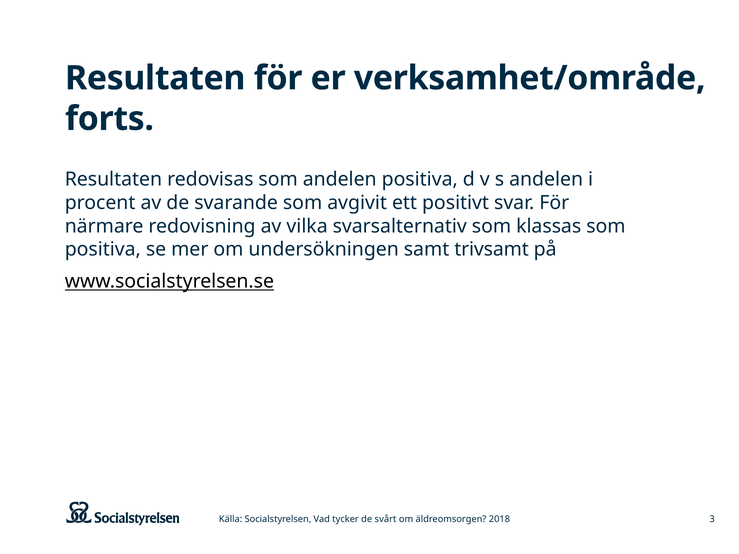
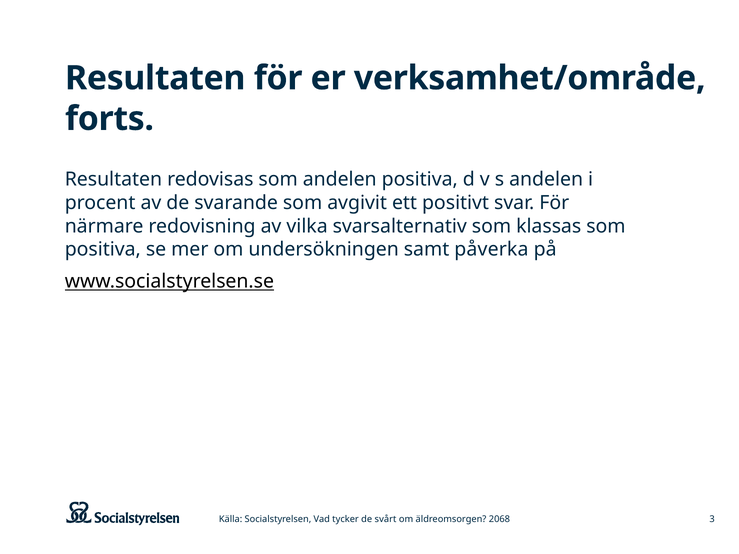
trivsamt: trivsamt -> påverka
2018: 2018 -> 2068
